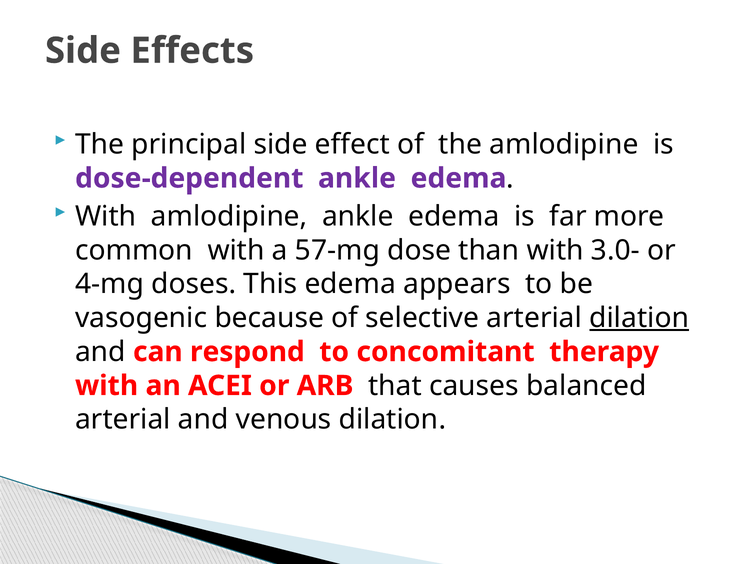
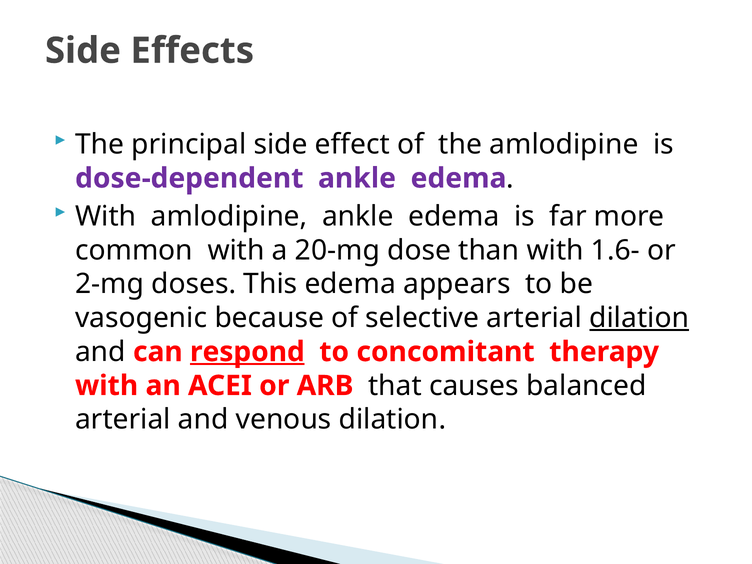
57-mg: 57-mg -> 20-mg
3.0-: 3.0- -> 1.6-
4-mg: 4-mg -> 2-mg
respond underline: none -> present
